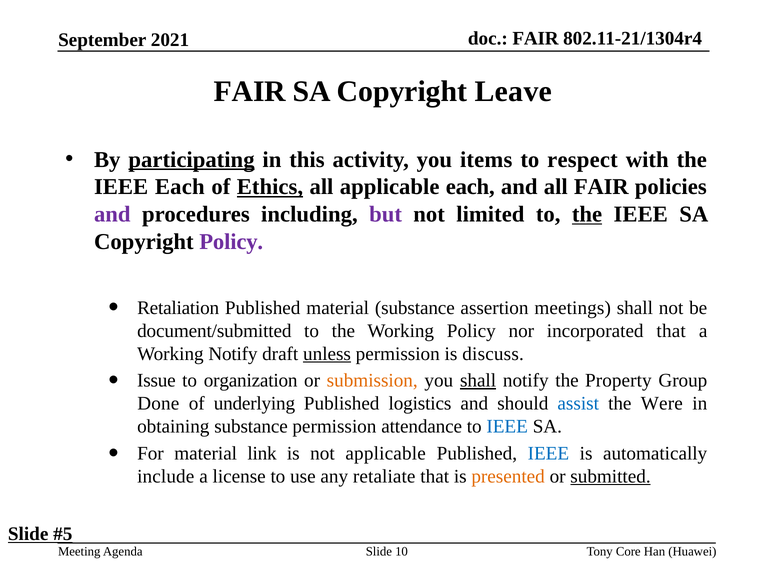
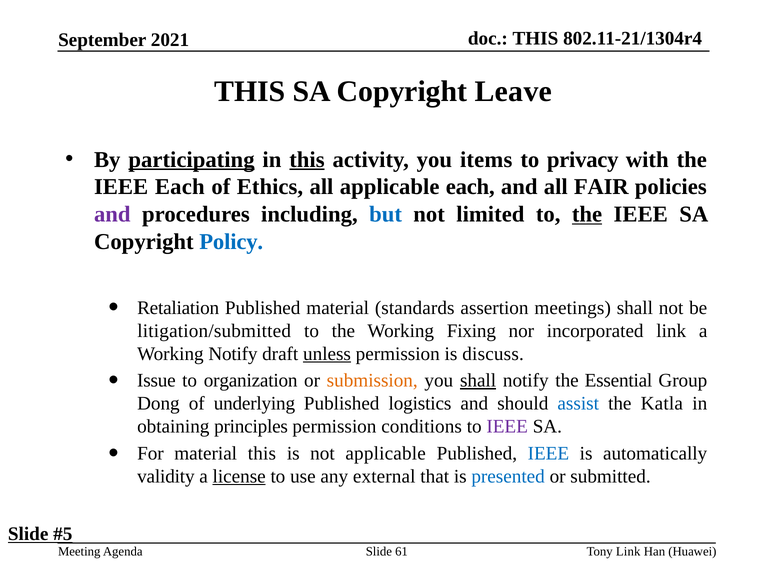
FAIR at (536, 39): FAIR -> THIS
FAIR at (250, 92): FAIR -> THIS
this at (307, 160) underline: none -> present
respect: respect -> privacy
Ethics underline: present -> none
but colour: purple -> blue
Policy at (231, 242) colour: purple -> blue
material substance: substance -> standards
document/submitted: document/submitted -> litigation/submitted
Working Policy: Policy -> Fixing
incorporated that: that -> link
Property: Property -> Essential
Done: Done -> Dong
Were: Were -> Katla
obtaining substance: substance -> principles
attendance: attendance -> conditions
IEEE at (507, 427) colour: blue -> purple
material link: link -> this
include: include -> validity
license underline: none -> present
retaliate: retaliate -> external
presented colour: orange -> blue
submitted underline: present -> none
10: 10 -> 61
Tony Core: Core -> Link
